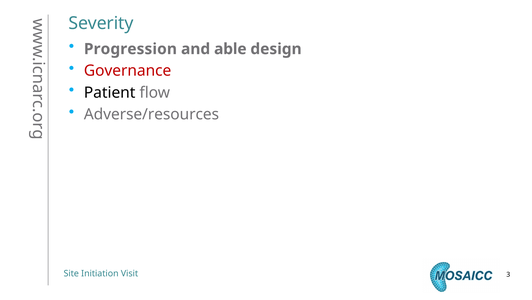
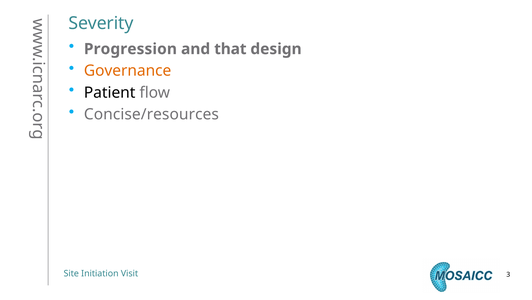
able: able -> that
Governance colour: red -> orange
Adverse/resources: Adverse/resources -> Concise/resources
